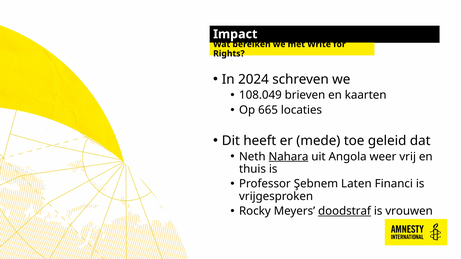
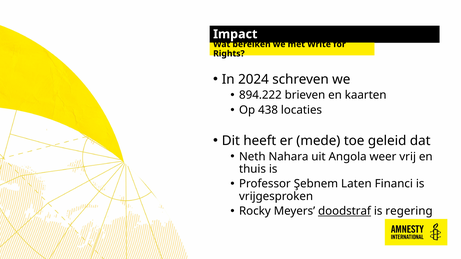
108.049: 108.049 -> 894.222
665: 665 -> 438
Nahara underline: present -> none
vrouwen: vrouwen -> regering
